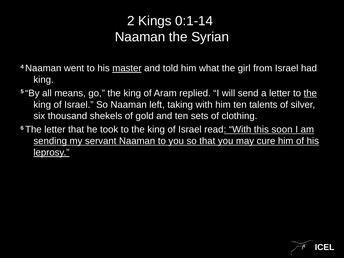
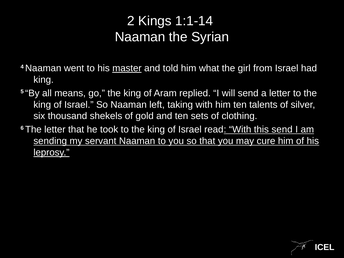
0:1-14: 0:1-14 -> 1:1-14
the at (310, 93) underline: present -> none
this soon: soon -> send
